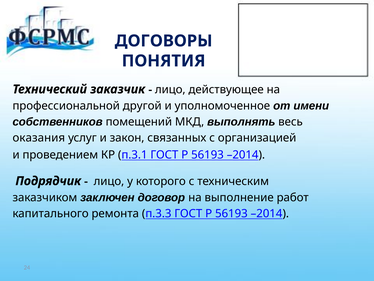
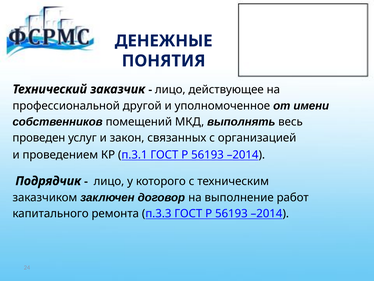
ДОГОВОРЫ: ДОГОВОРЫ -> ДЕНЕЖНЫЕ
оказания: оказания -> проведен
